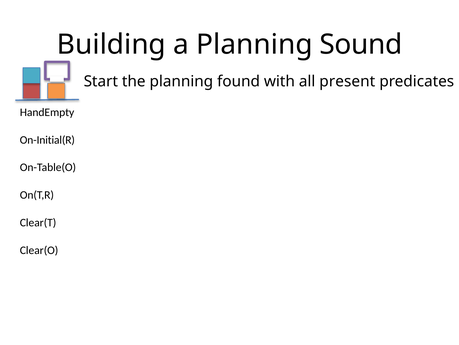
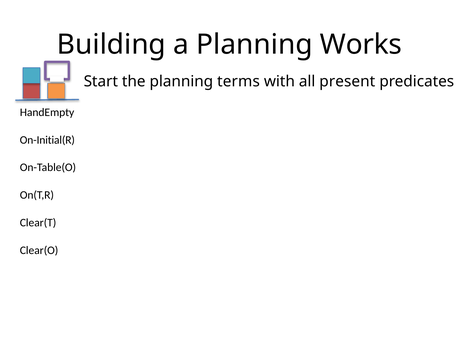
Sound: Sound -> Works
found: found -> terms
